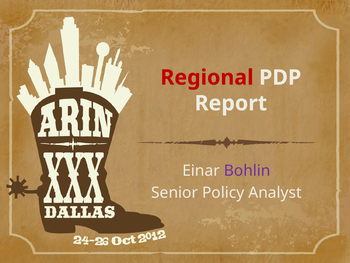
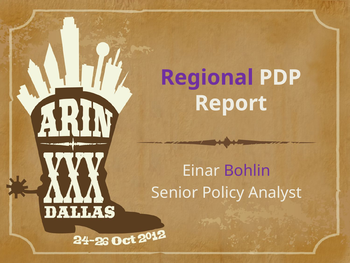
Regional colour: red -> purple
